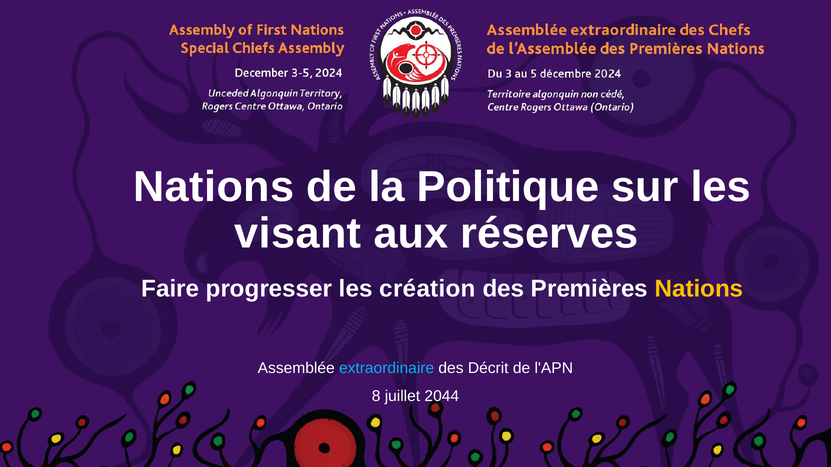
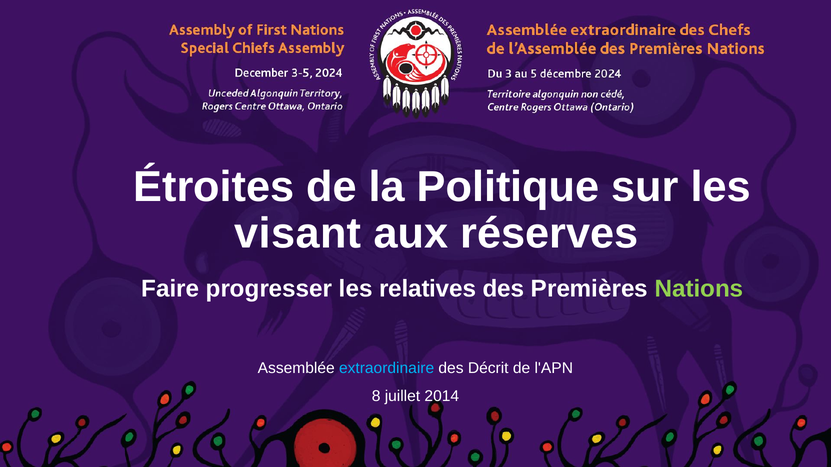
Nations at (214, 187): Nations -> Étroites
création: création -> relatives
Nations at (699, 289) colour: yellow -> light green
2044: 2044 -> 2014
